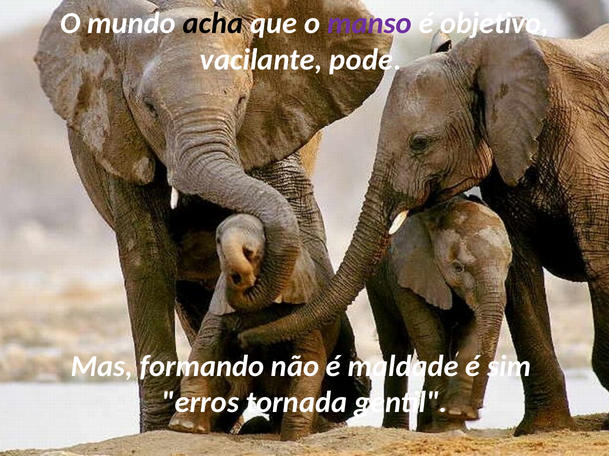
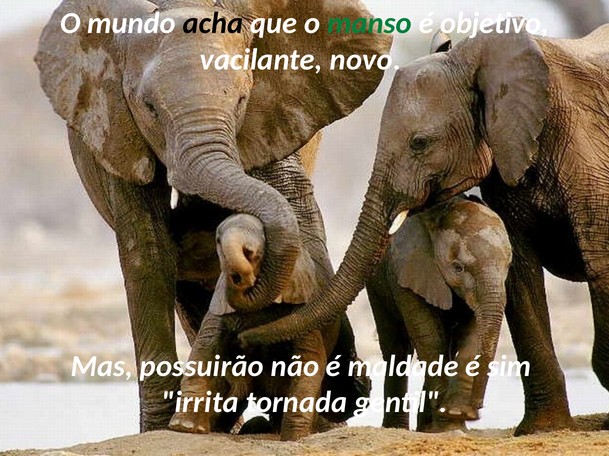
manso colour: purple -> green
pode: pode -> novo
formando: formando -> possuirão
erros: erros -> irrita
